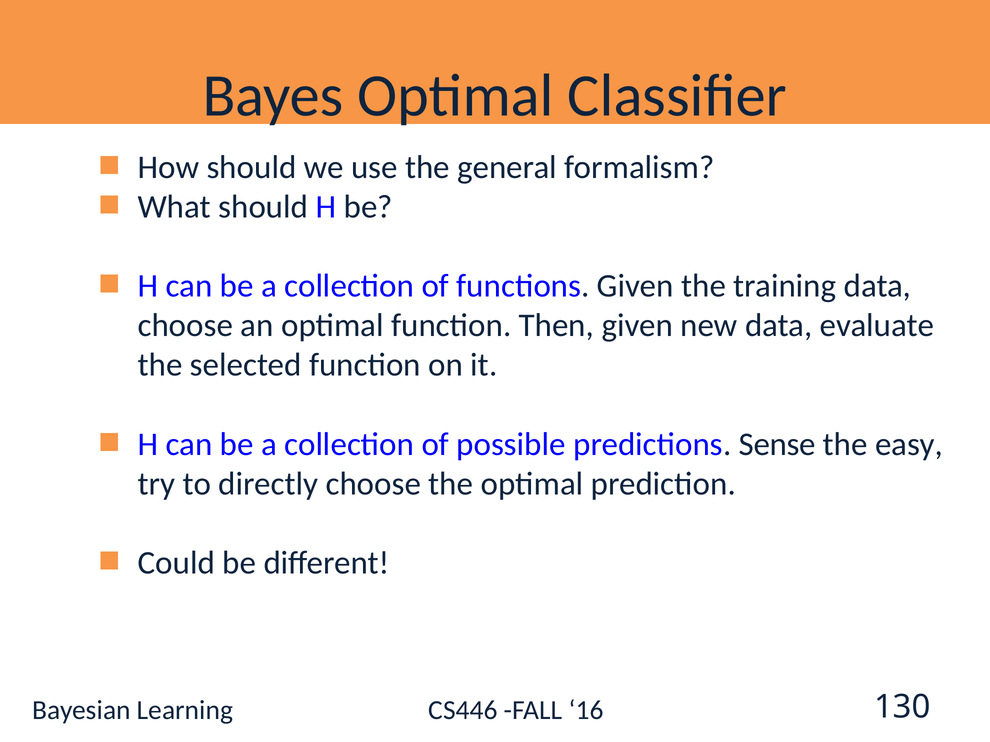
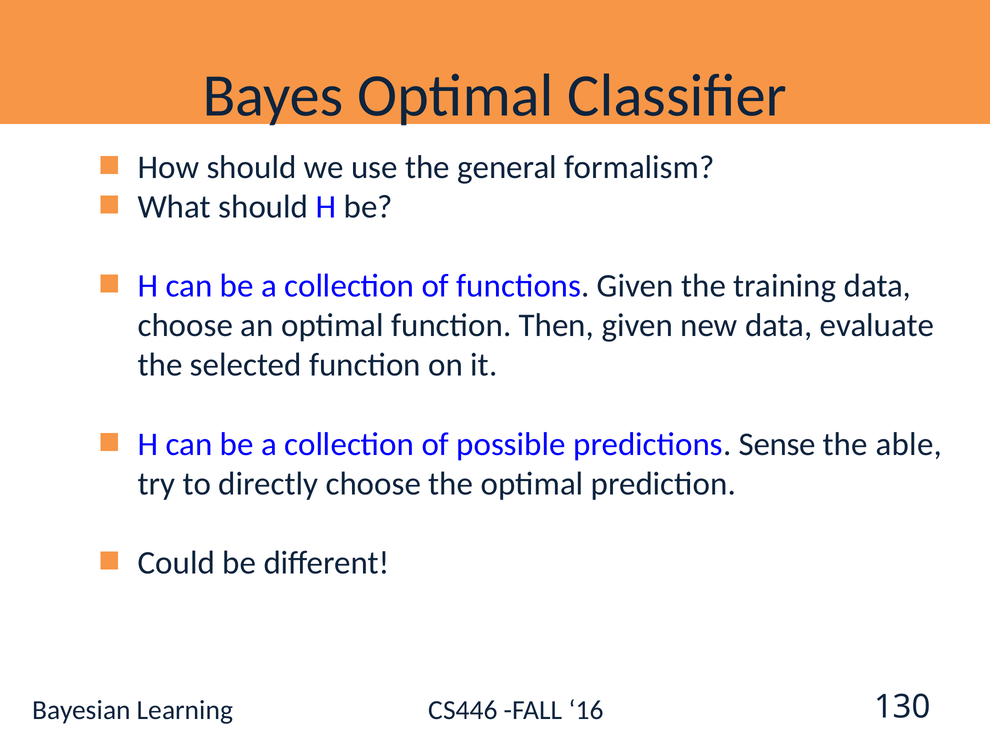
easy: easy -> able
